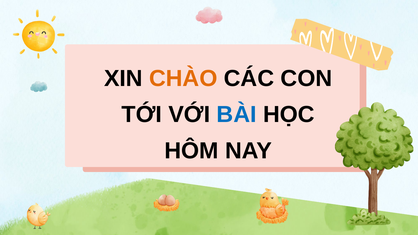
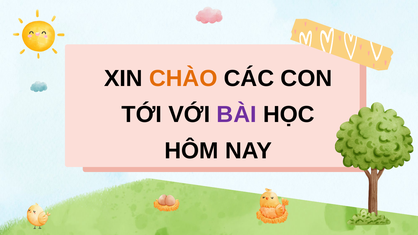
BÀI colour: blue -> purple
